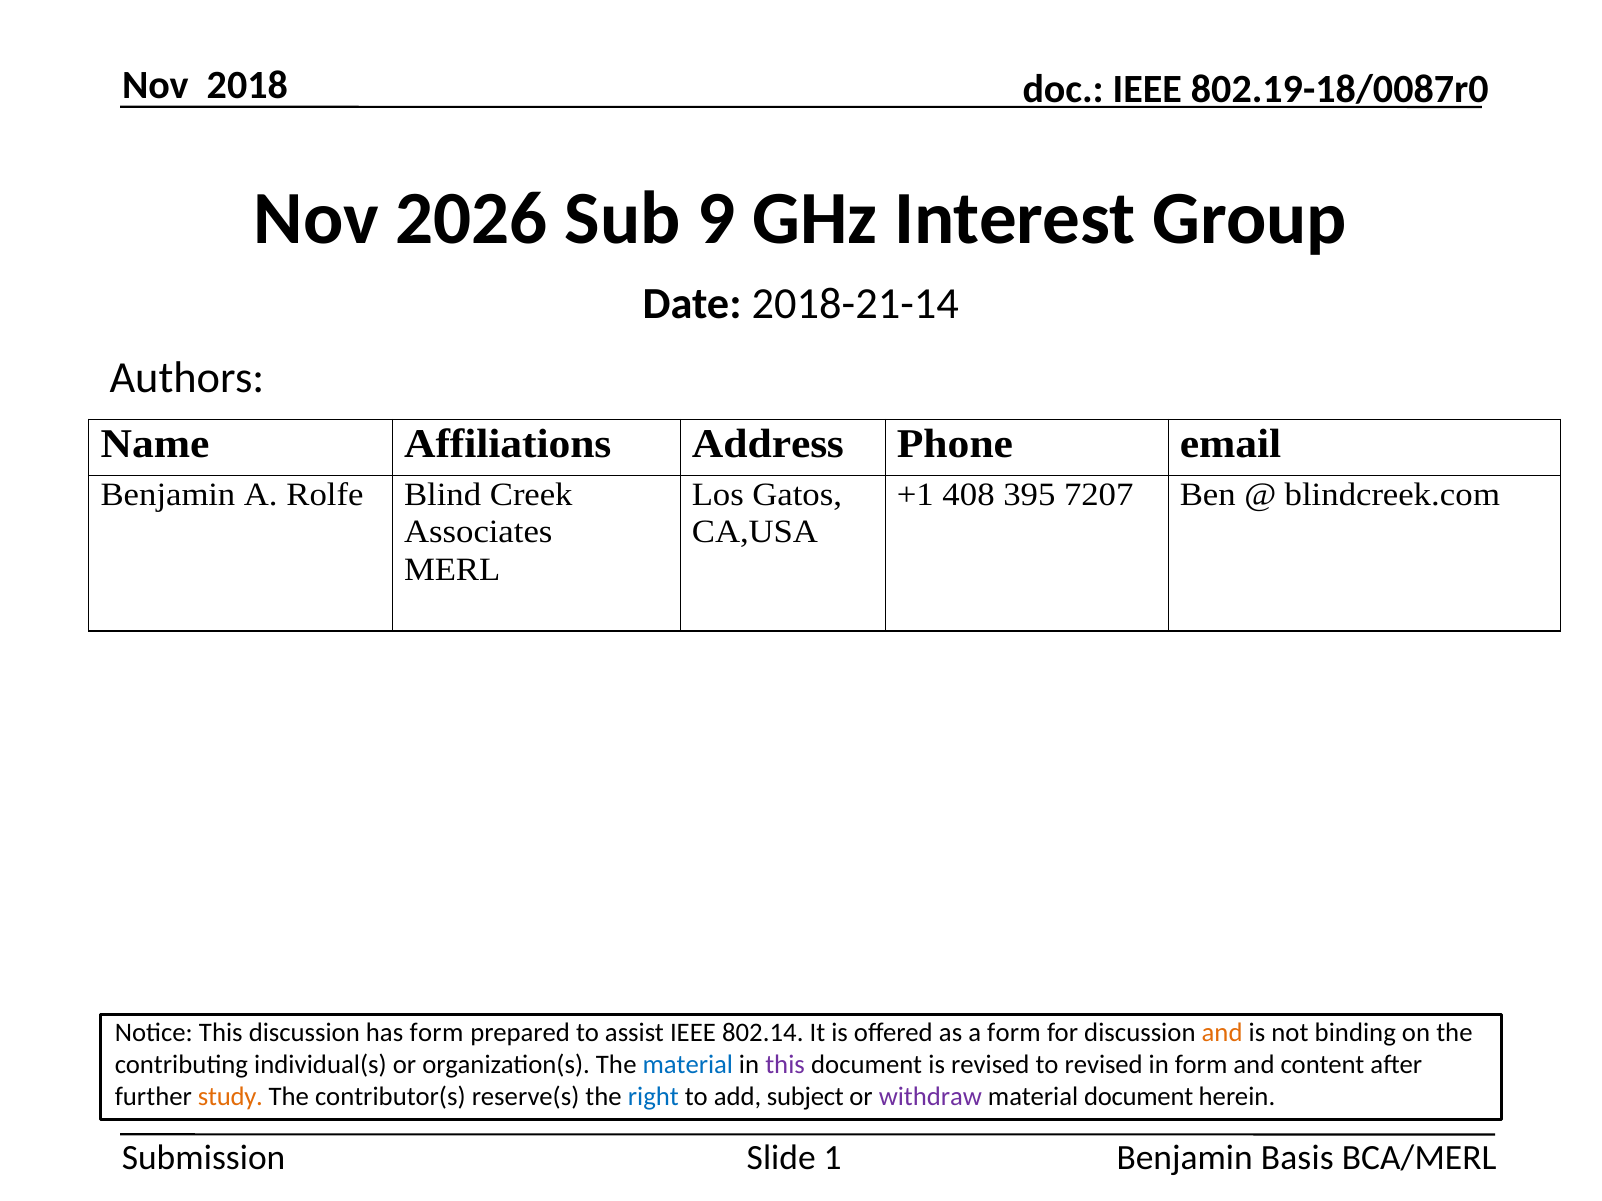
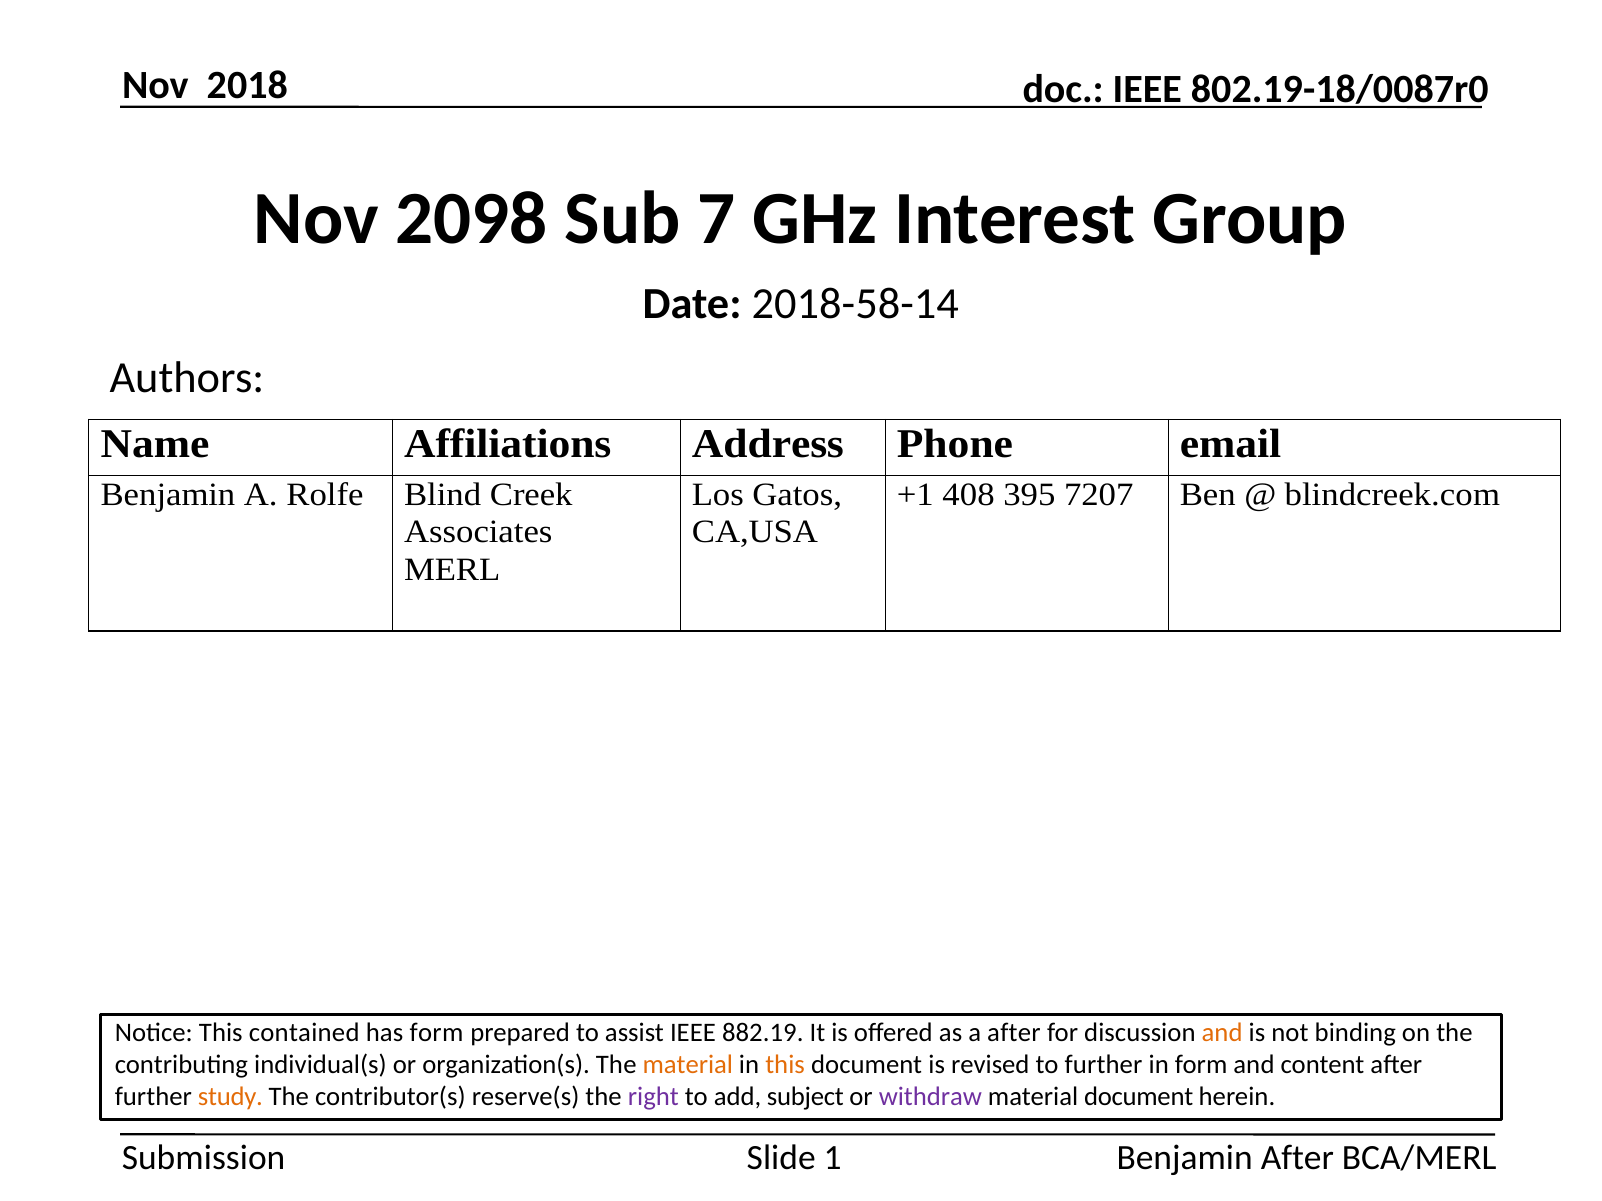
2026: 2026 -> 2098
9: 9 -> 7
2018-21-14: 2018-21-14 -> 2018-58-14
This discussion: discussion -> contained
802.14: 802.14 -> 882.19
a form: form -> after
material at (688, 1065) colour: blue -> orange
this at (785, 1065) colour: purple -> orange
to revised: revised -> further
right colour: blue -> purple
Benjamin Basis: Basis -> After
